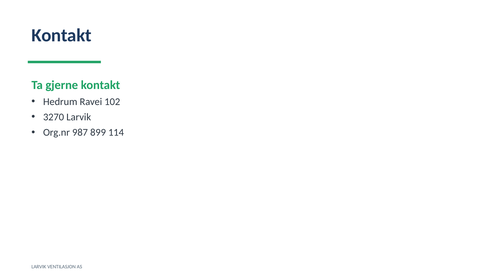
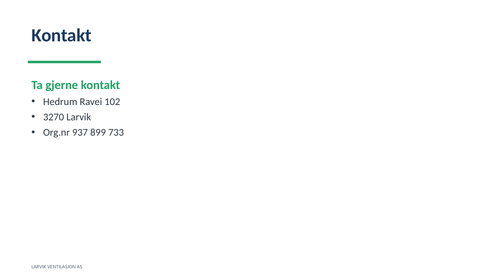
987: 987 -> 937
114: 114 -> 733
